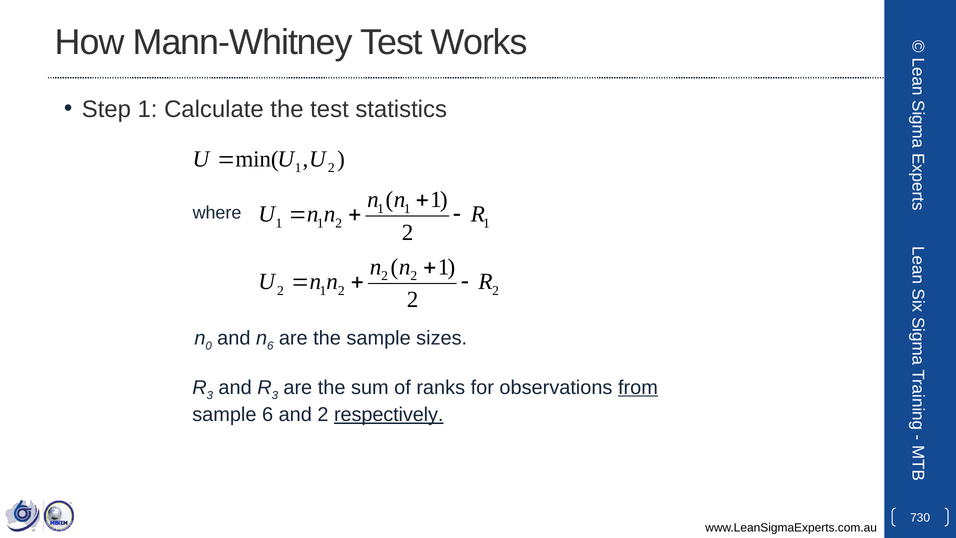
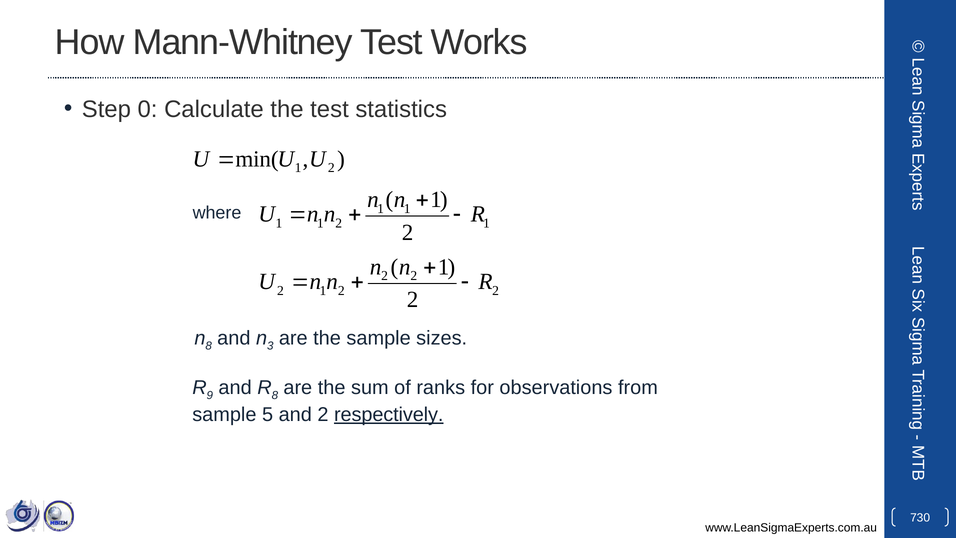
Step 1: 1 -> 0
0 at (209, 346): 0 -> 8
6 at (270, 346): 6 -> 3
3 at (210, 395): 3 -> 9
3 at (275, 395): 3 -> 8
from underline: present -> none
sample 6: 6 -> 5
